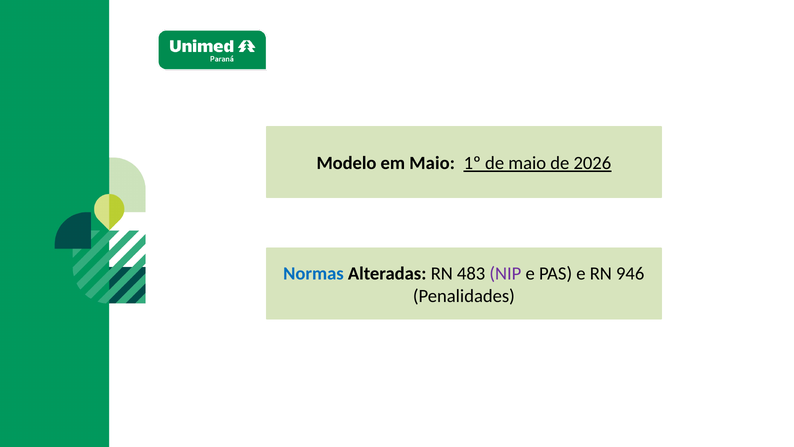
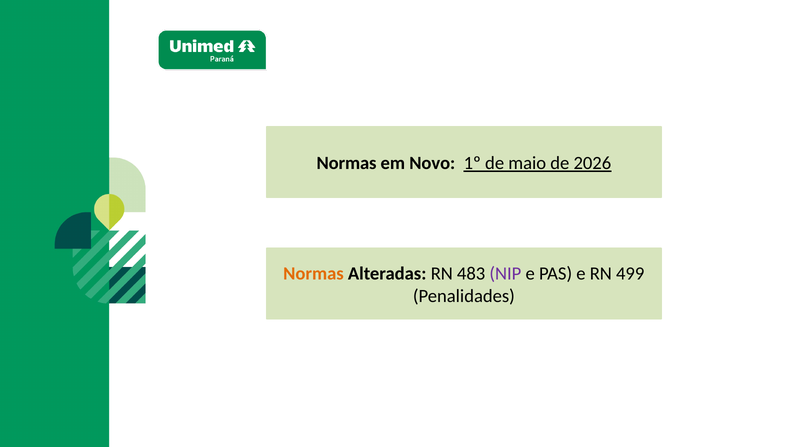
Modelo at (346, 163): Modelo -> Normas
em Maio: Maio -> Novo
Normas at (313, 274) colour: blue -> orange
946: 946 -> 499
